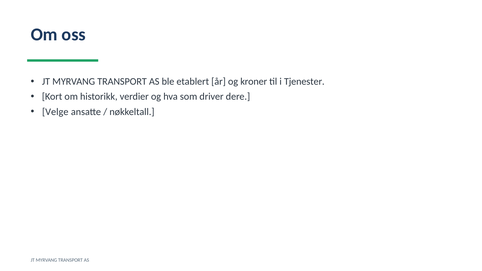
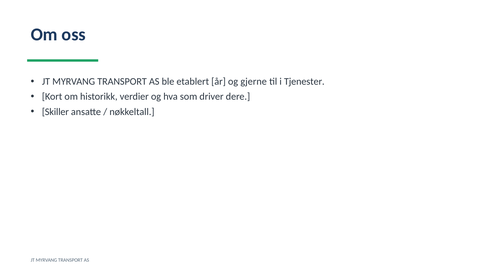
kroner: kroner -> gjerne
Velge: Velge -> Skiller
